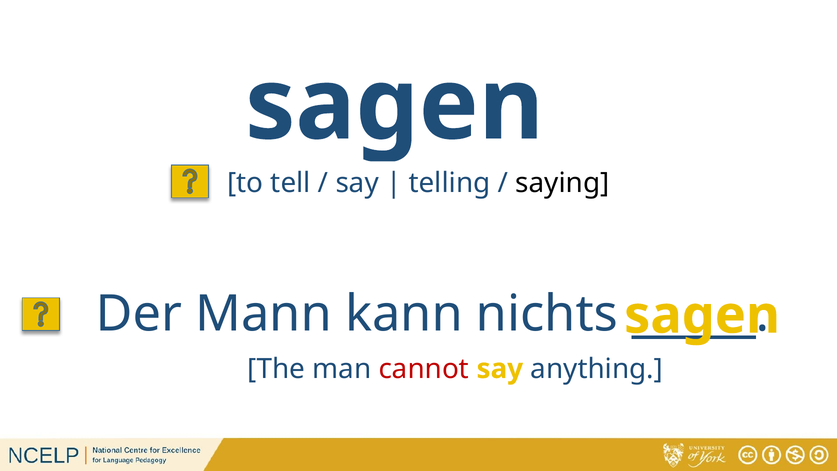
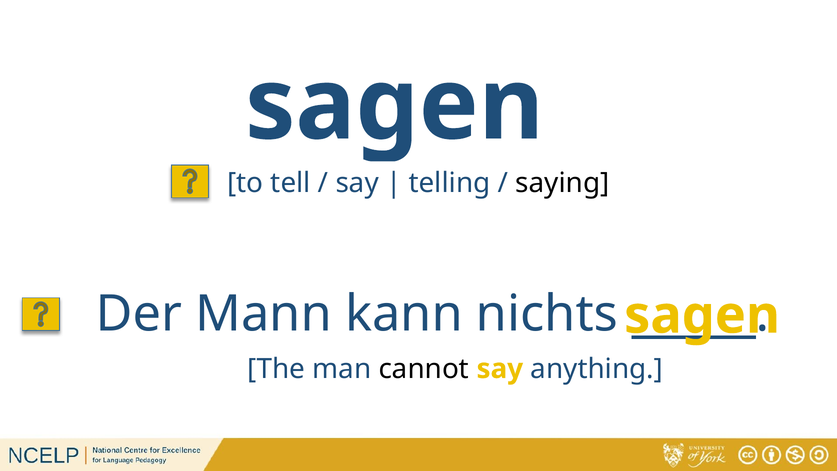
cannot colour: red -> black
